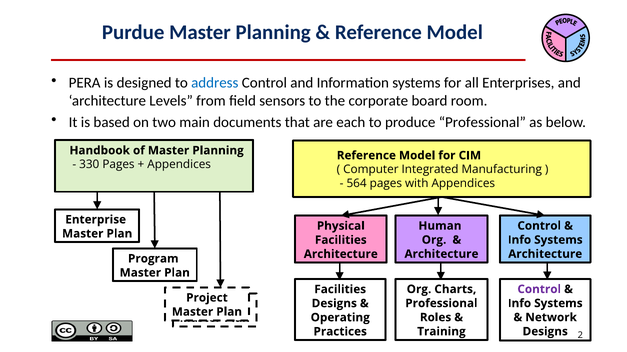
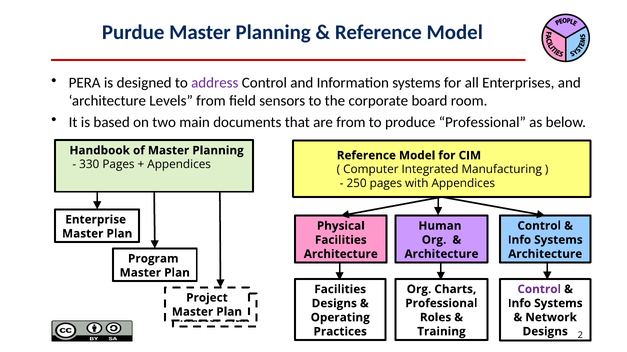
address colour: blue -> purple
are each: each -> from
564: 564 -> 250
